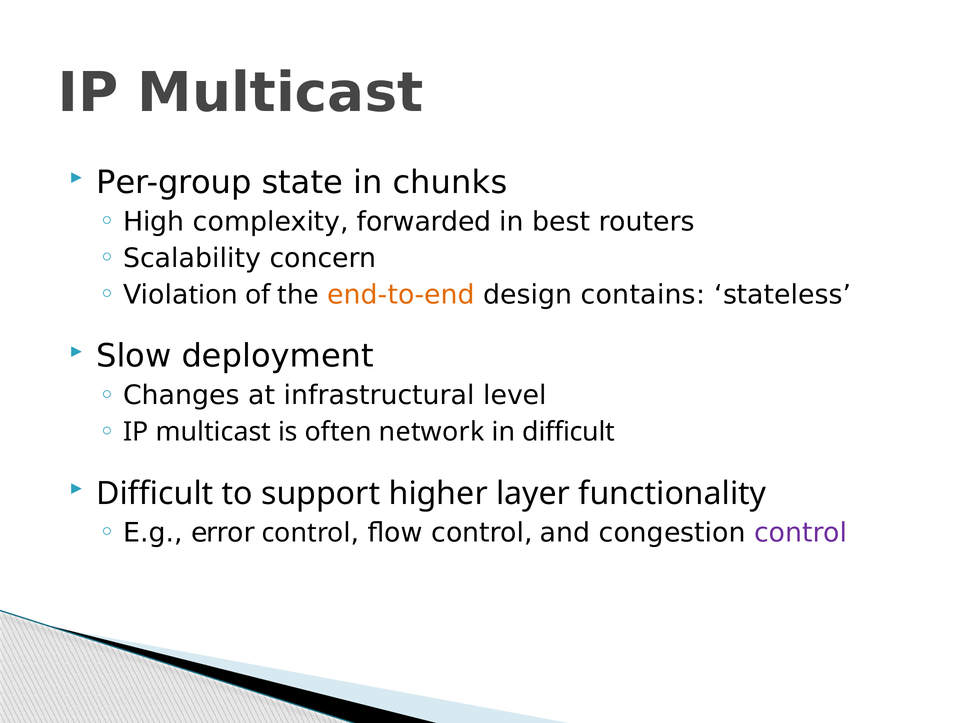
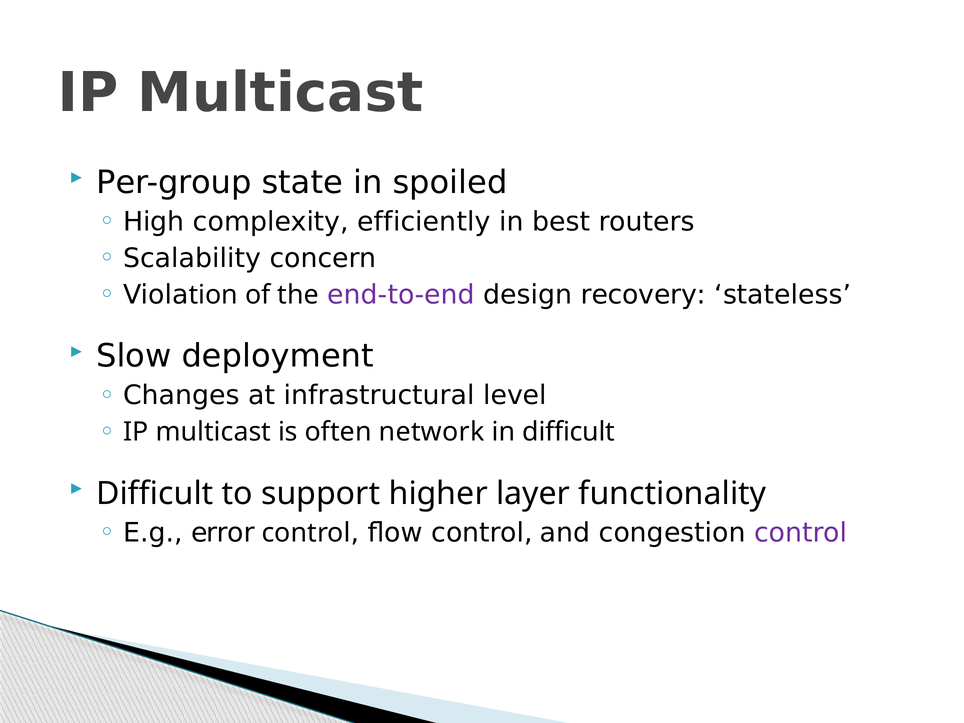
chunks: chunks -> spoiled
forwarded: forwarded -> efficiently
end-to-end colour: orange -> purple
contains: contains -> recovery
